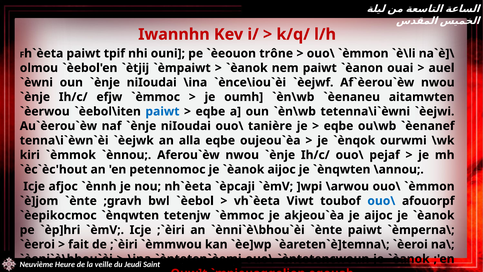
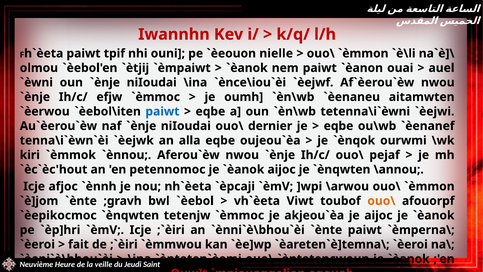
trône: trône -> nielle
tanière: tanière -> dernier
ouo\ at (381, 201) colour: blue -> orange
